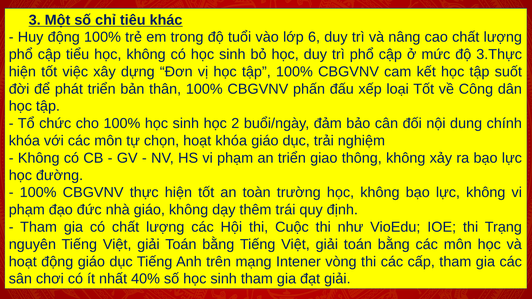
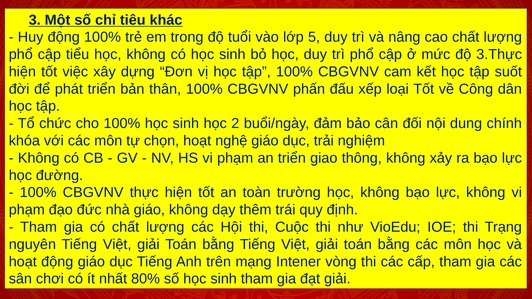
6: 6 -> 5
hoạt khóa: khóa -> nghệ
40%: 40% -> 80%
